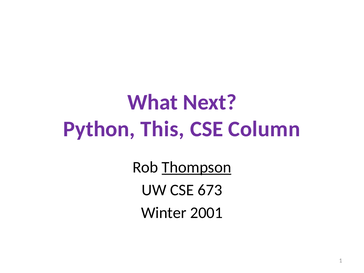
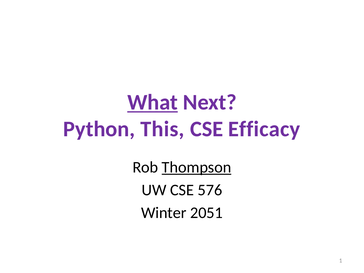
What underline: none -> present
Column: Column -> Efficacy
673: 673 -> 576
2001: 2001 -> 2051
